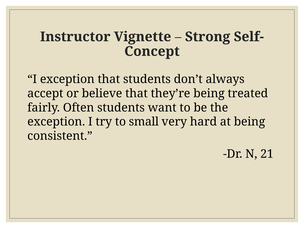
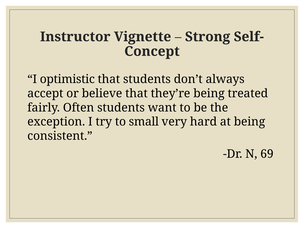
I exception: exception -> optimistic
21: 21 -> 69
